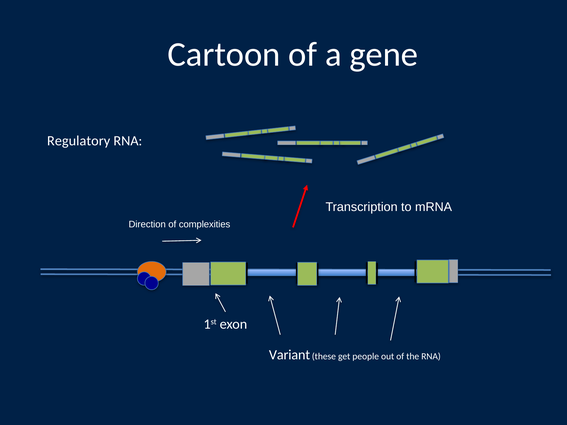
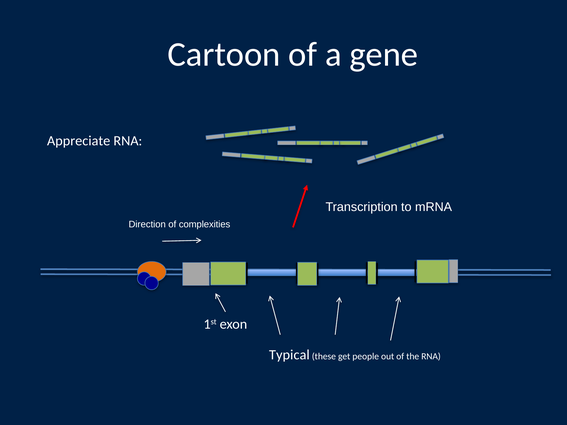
Regulatory: Regulatory -> Appreciate
Variant: Variant -> Typical
